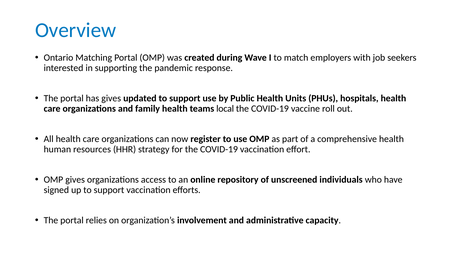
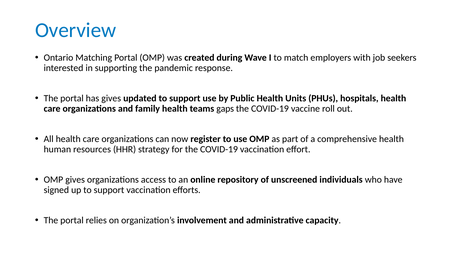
local: local -> gaps
